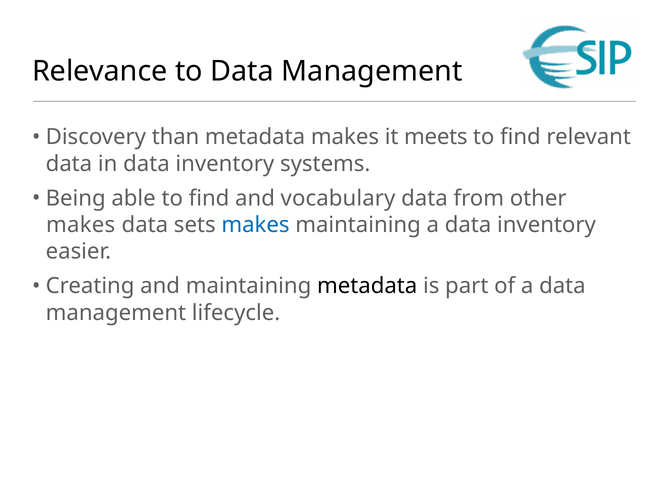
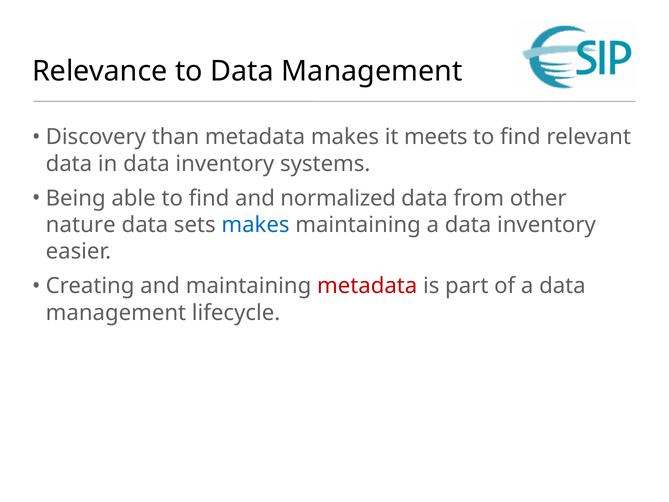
vocabulary: vocabulary -> normalized
makes at (81, 225): makes -> nature
metadata at (367, 286) colour: black -> red
